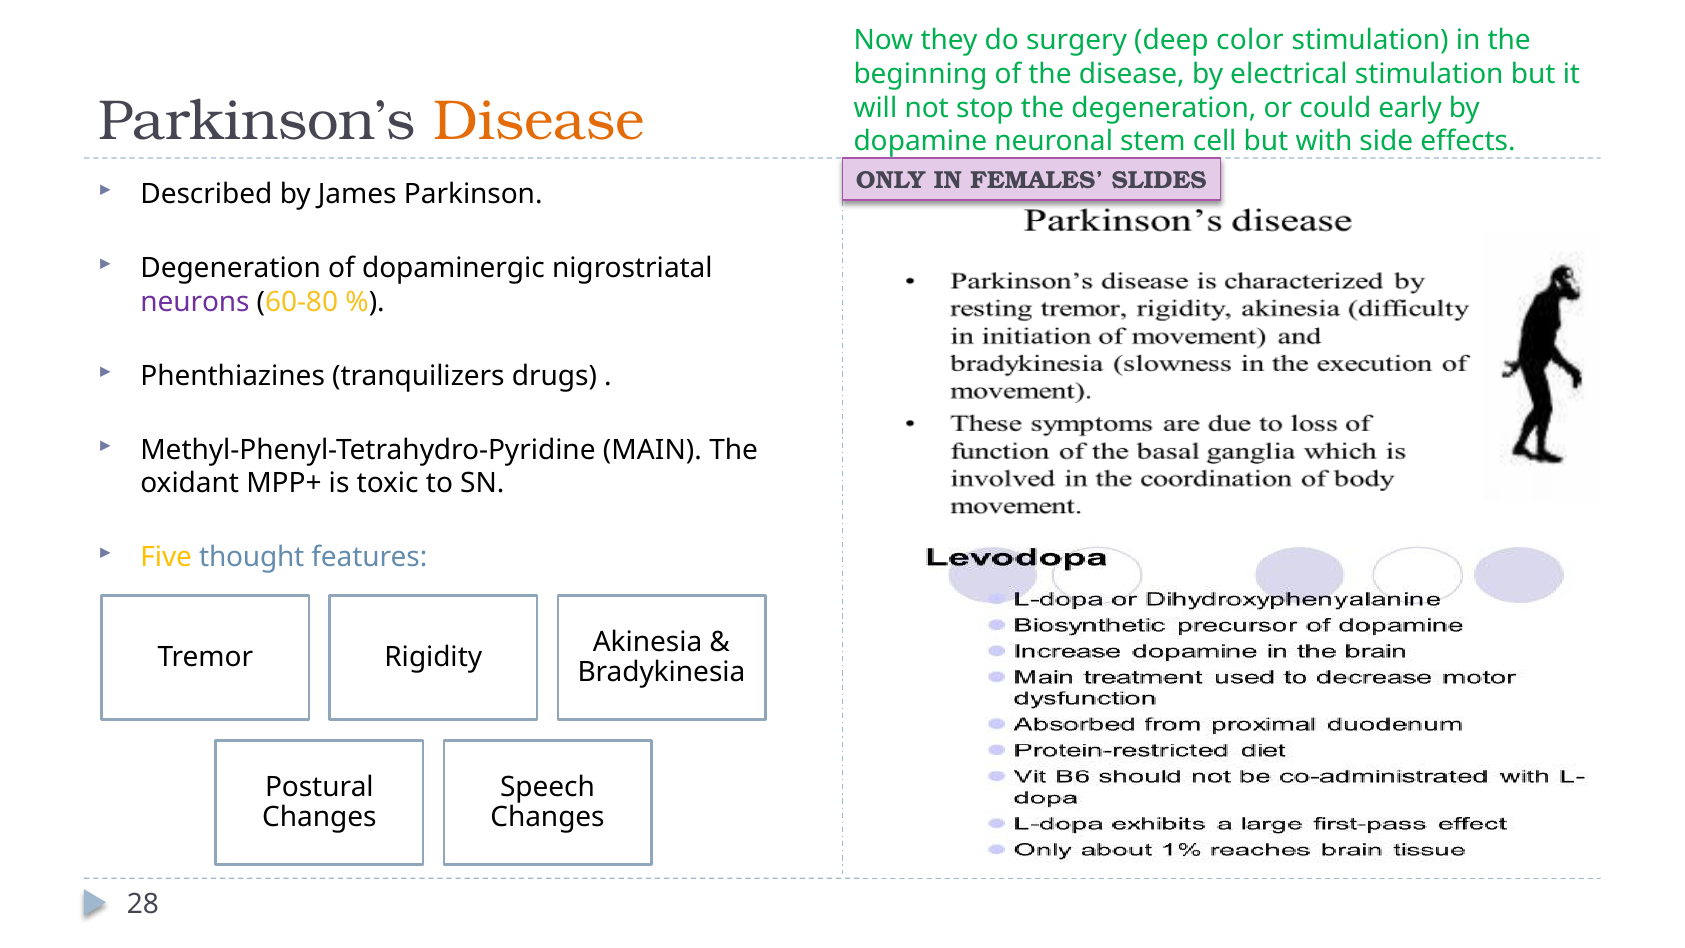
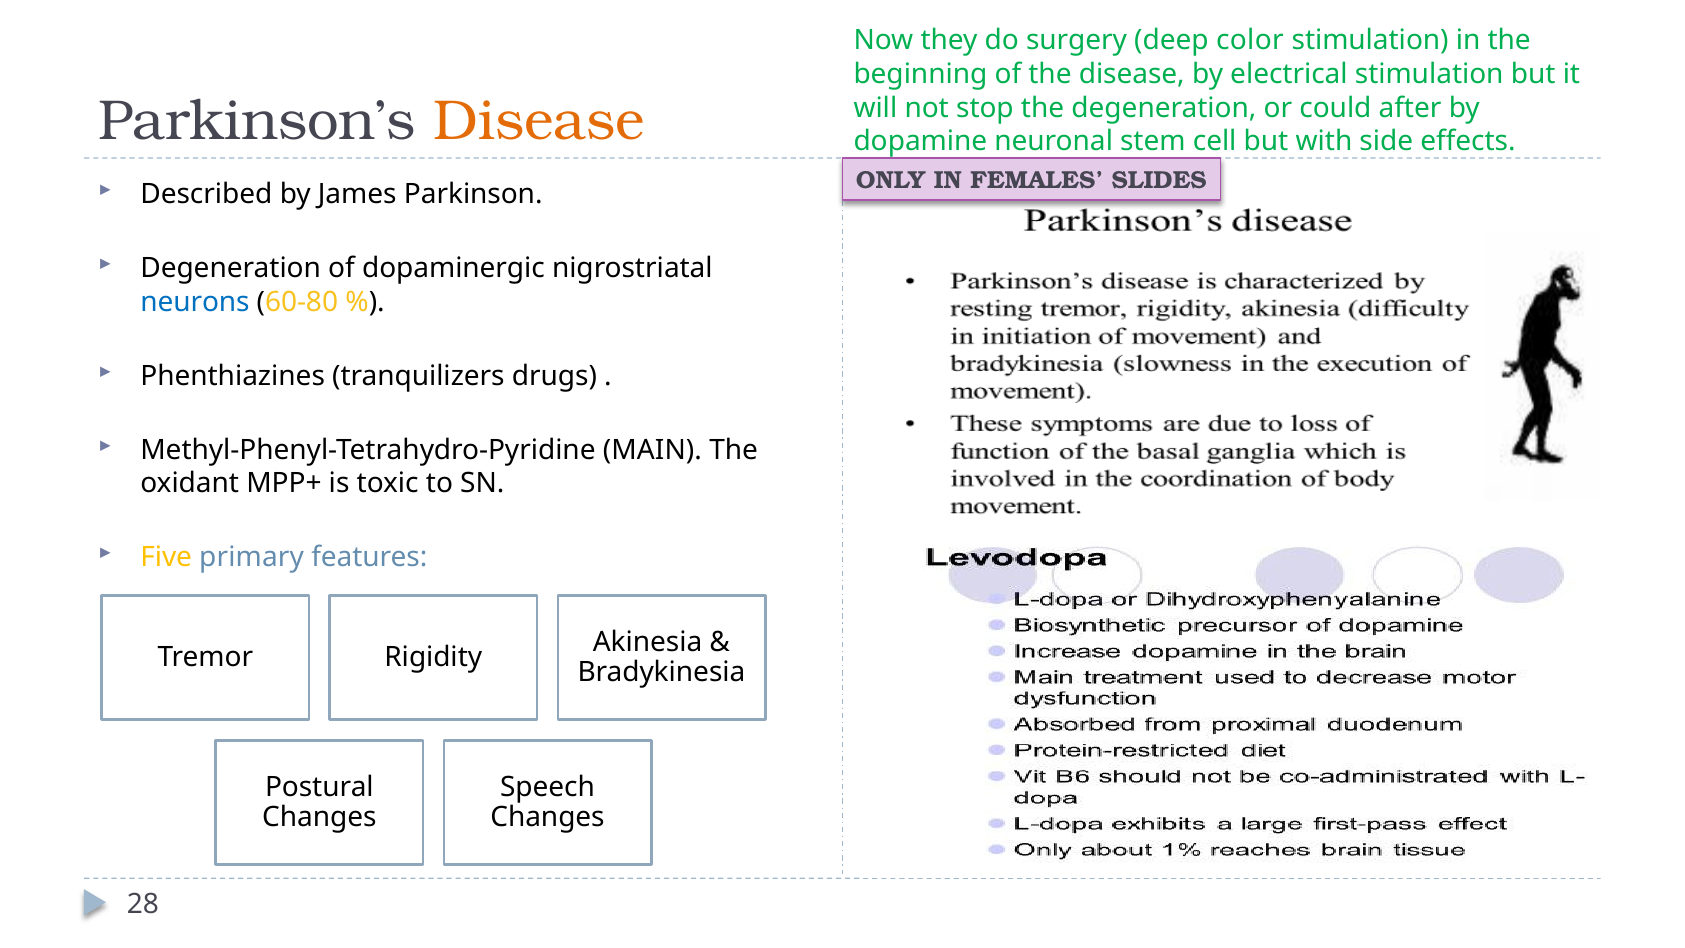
early: early -> after
neurons colour: purple -> blue
thought: thought -> primary
